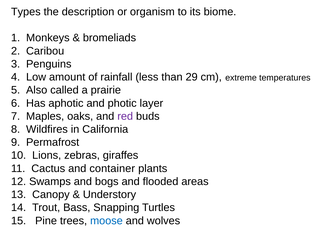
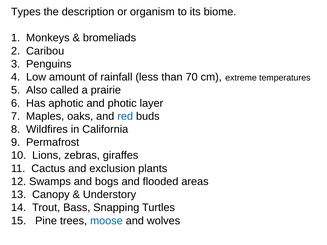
29: 29 -> 70
red colour: purple -> blue
container: container -> exclusion
